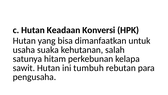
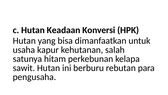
suaka: suaka -> kapur
tumbuh: tumbuh -> berburu
